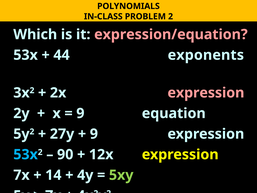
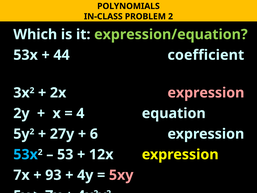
expression/equation colour: pink -> light green
exponents: exponents -> coefficient
9 at (80, 113): 9 -> 4
9 at (94, 134): 9 -> 6
90: 90 -> 53
14: 14 -> 93
5xy colour: light green -> pink
